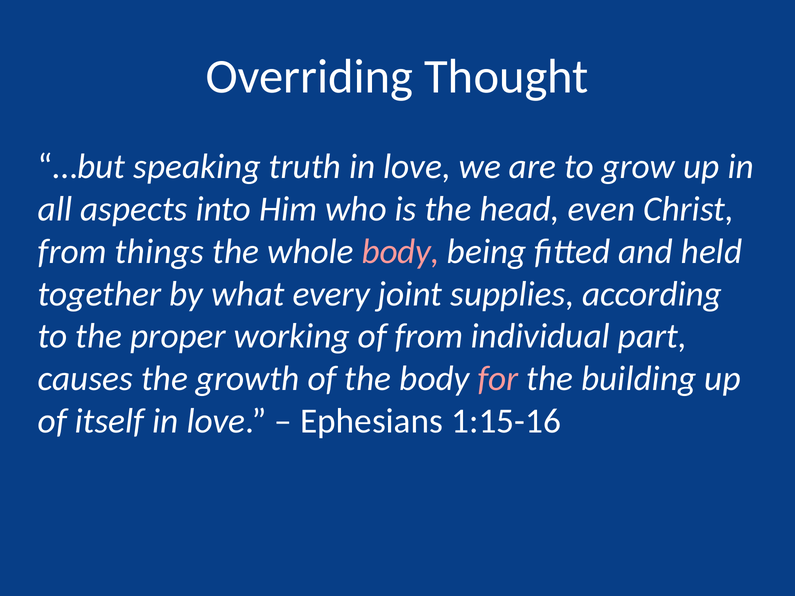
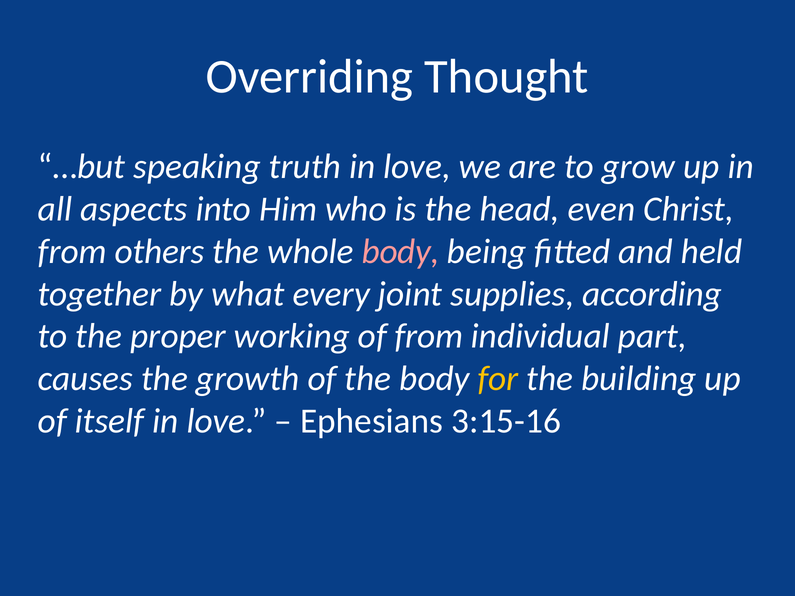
things: things -> others
for colour: pink -> yellow
1:15-16: 1:15-16 -> 3:15-16
